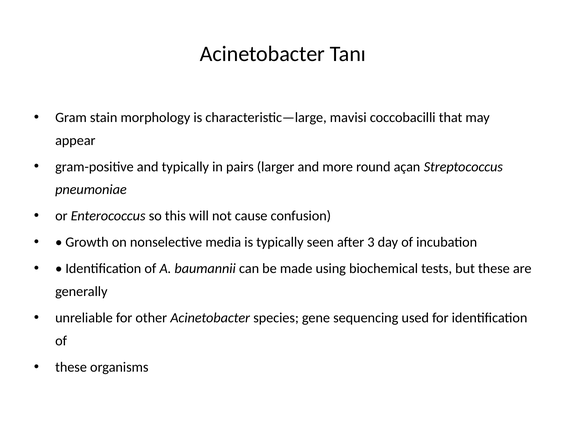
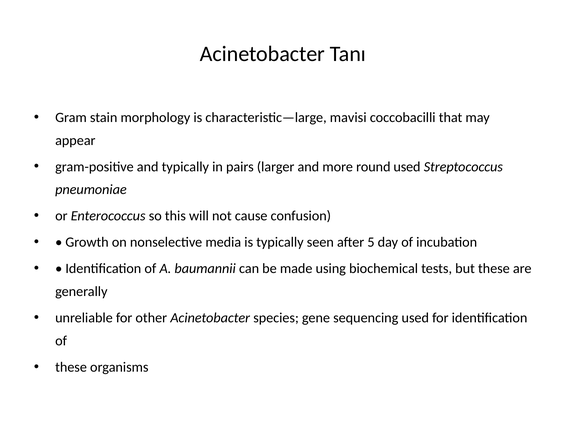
round açan: açan -> used
3: 3 -> 5
